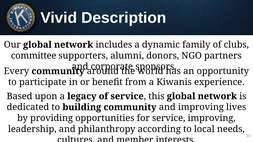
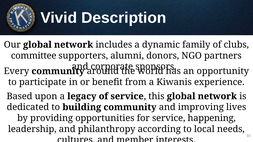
service improving: improving -> happening
